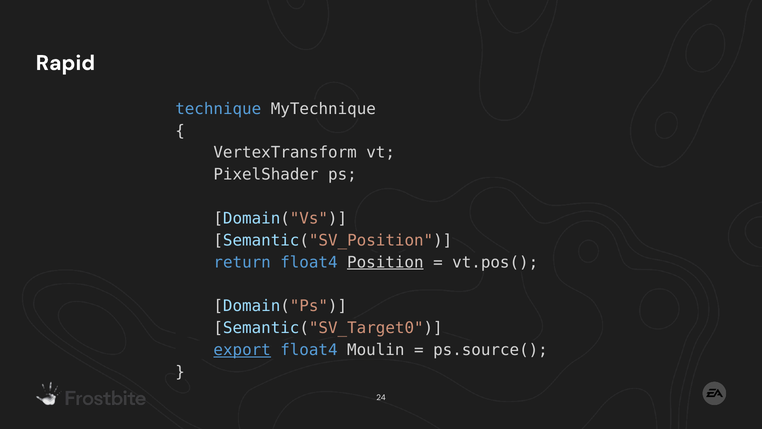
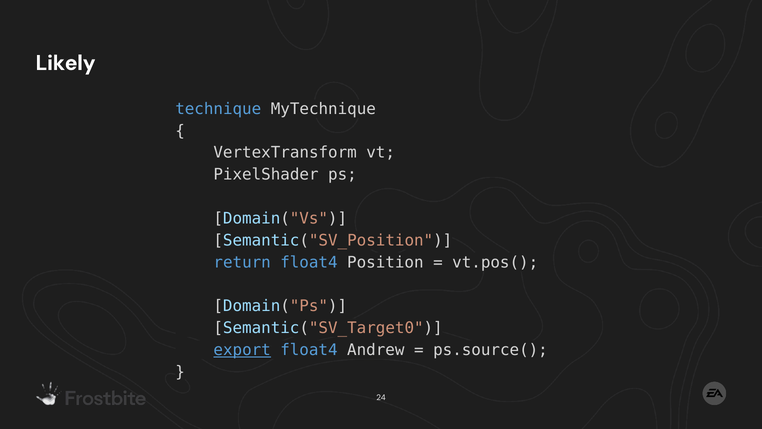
Rapid: Rapid -> Likely
Position underline: present -> none
Moulin: Moulin -> Andrew
